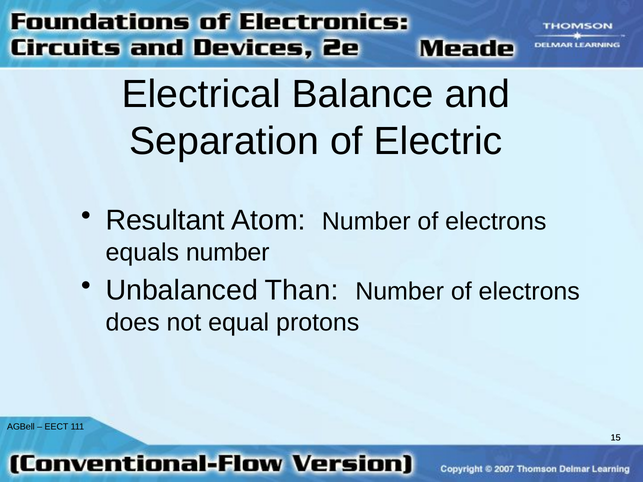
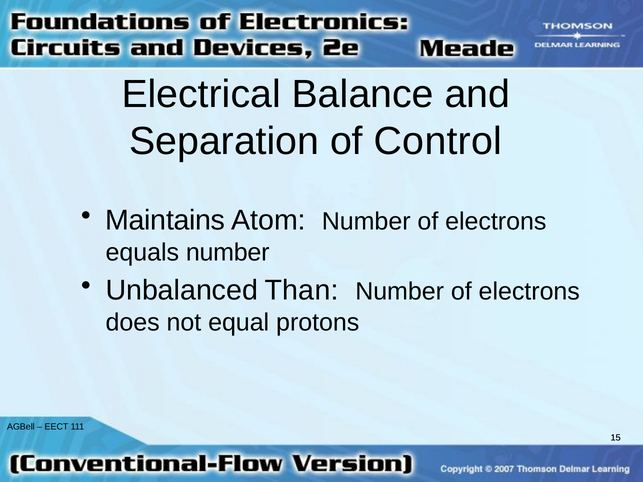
Electric: Electric -> Control
Resultant: Resultant -> Maintains
